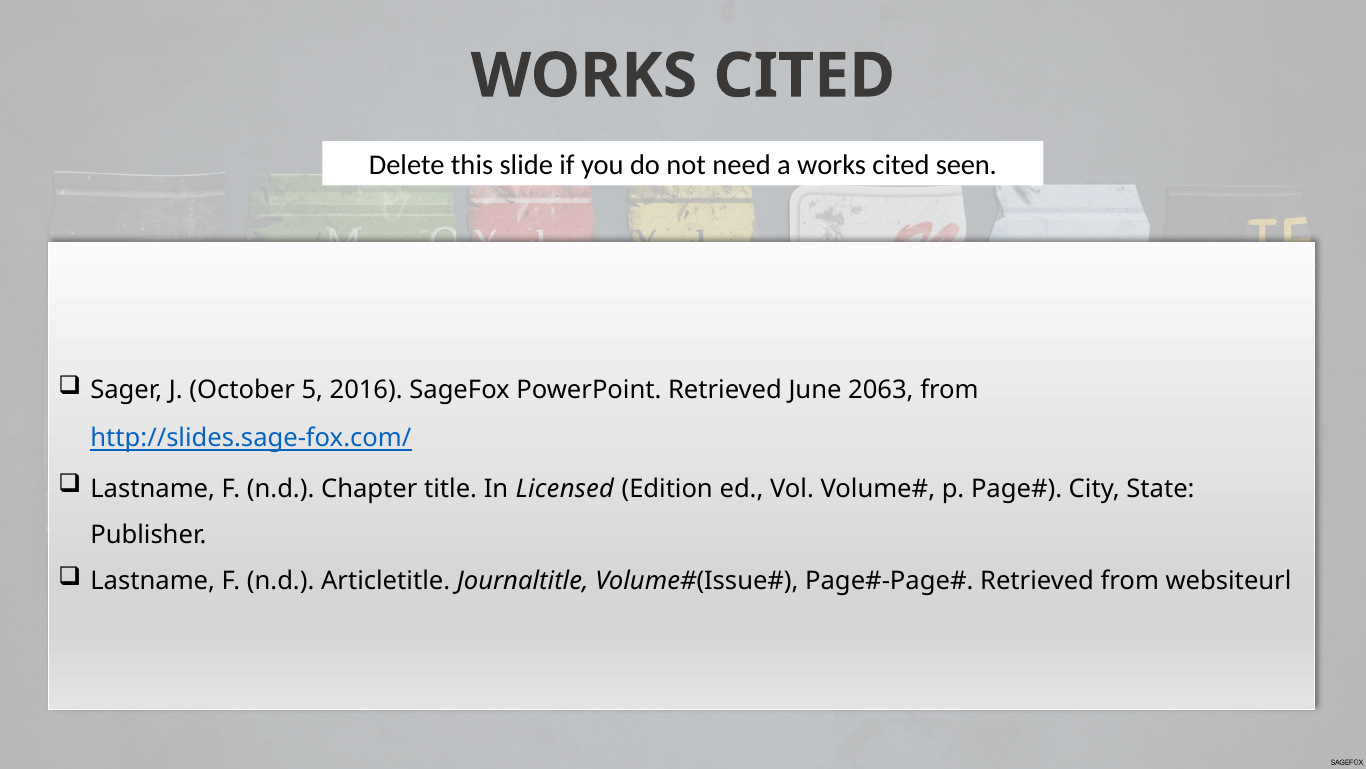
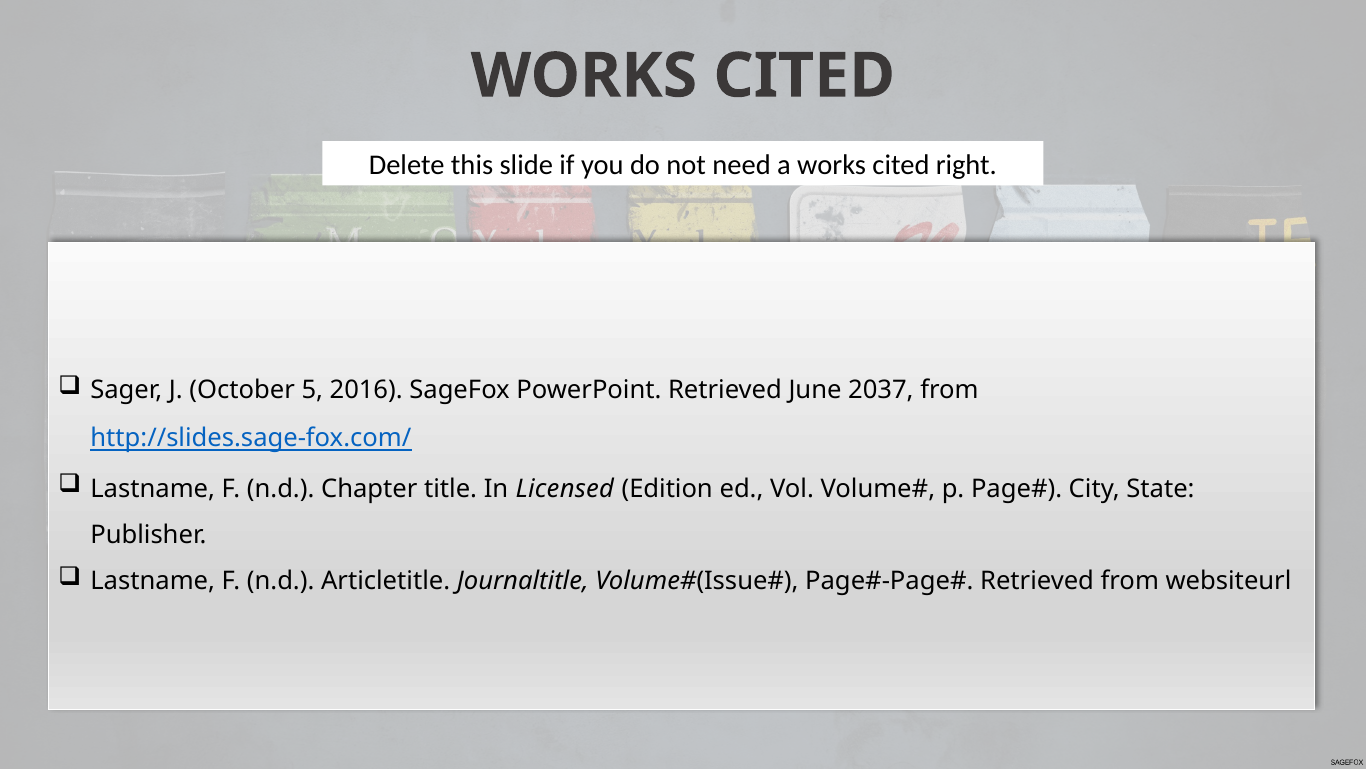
seen: seen -> right
2063: 2063 -> 2037
